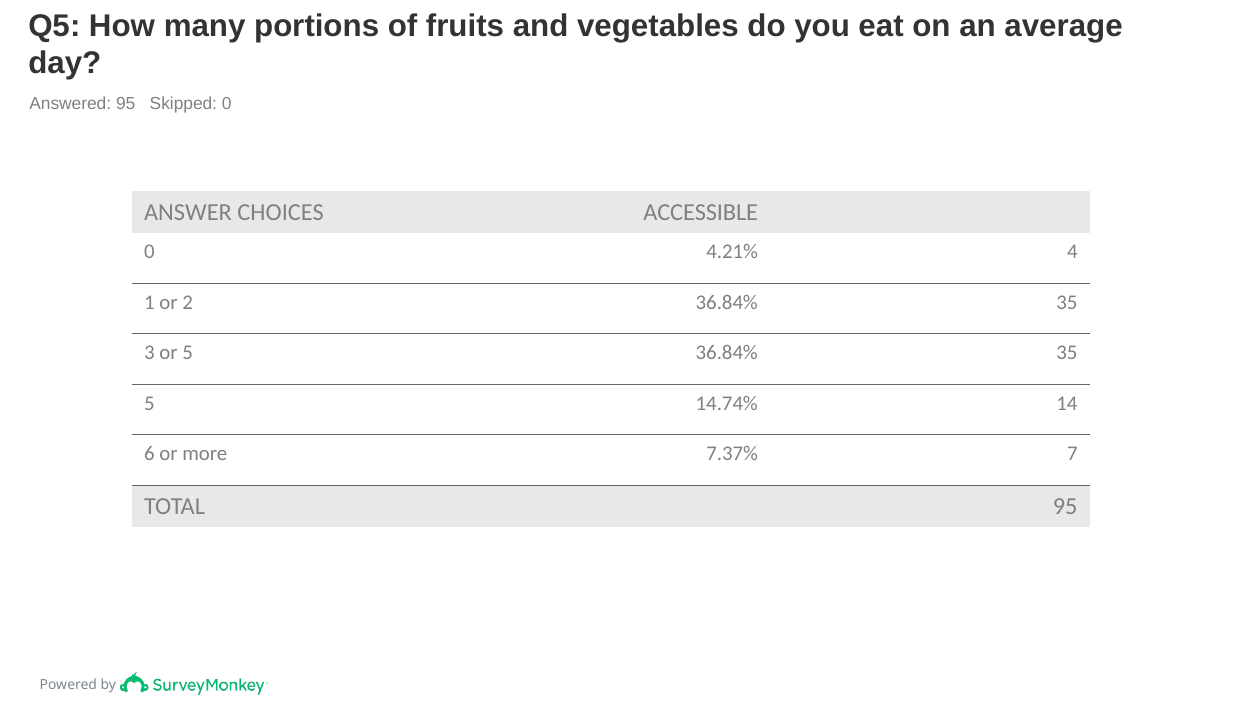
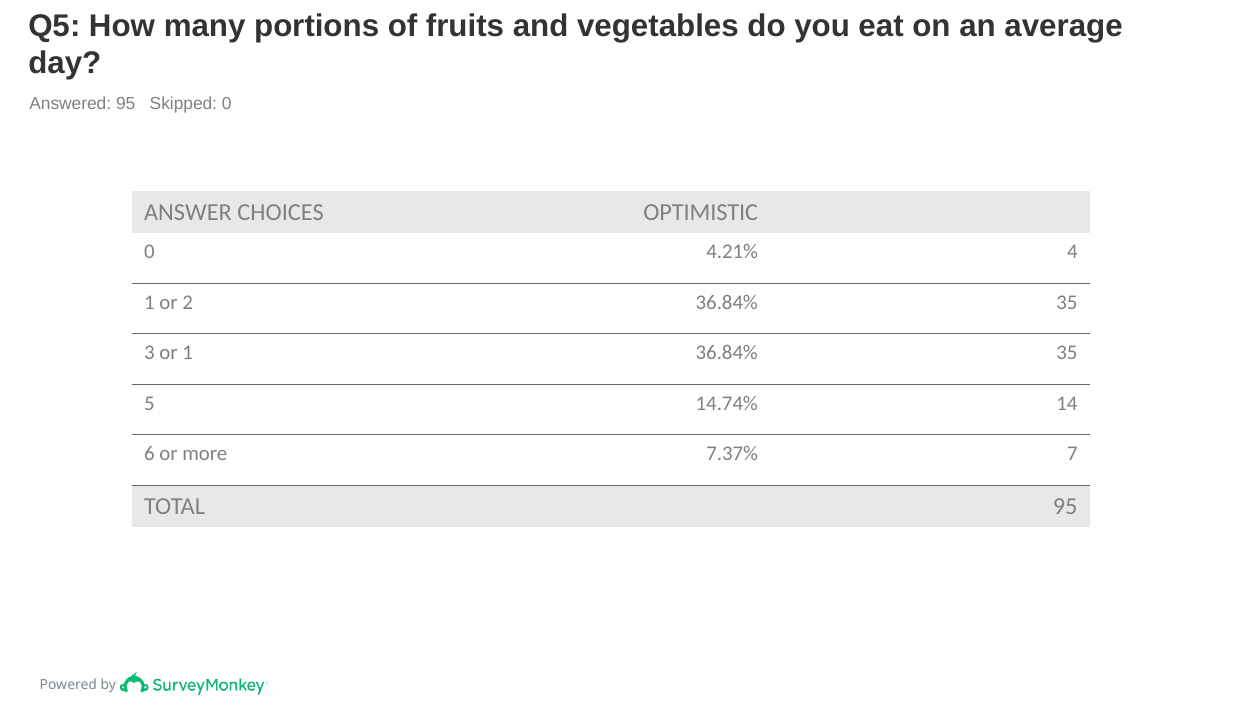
ACCESSIBLE: ACCESSIBLE -> OPTIMISTIC
or 5: 5 -> 1
